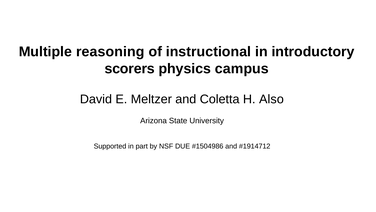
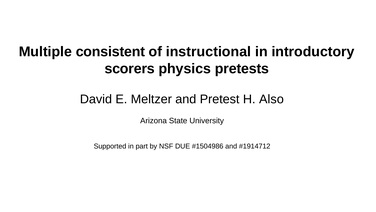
reasoning: reasoning -> consistent
campus: campus -> pretests
Coletta: Coletta -> Pretest
